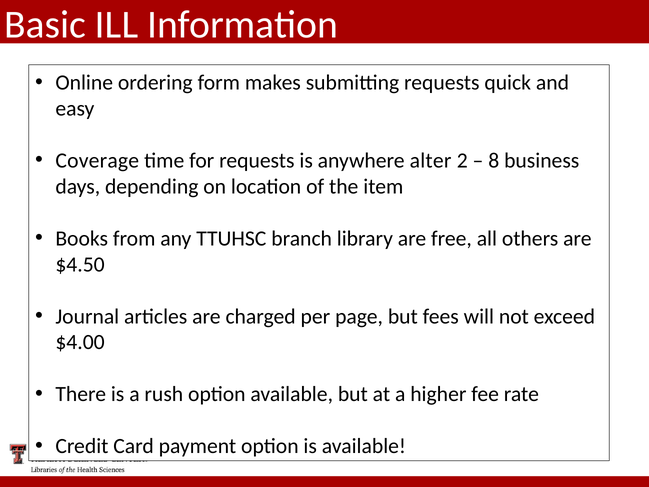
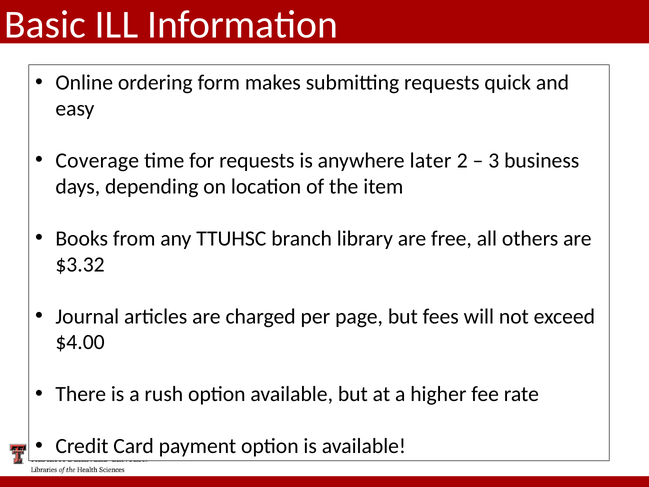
alter: alter -> later
8: 8 -> 3
$4.50: $4.50 -> $3.32
